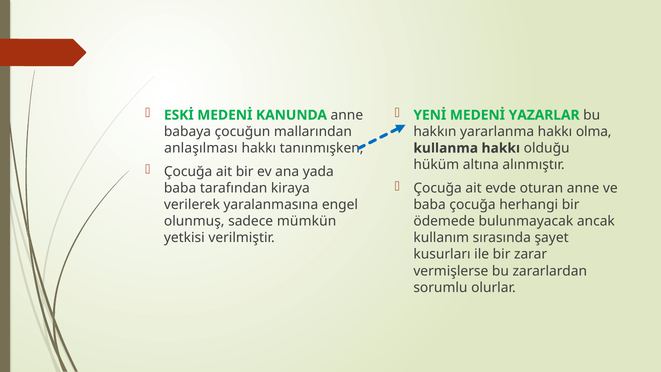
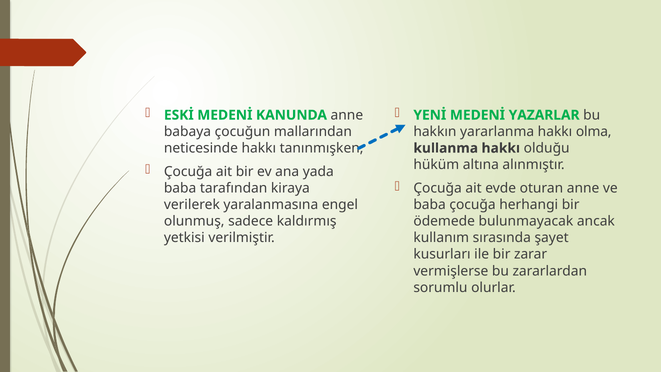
anlaşılması: anlaşılması -> neticesinde
mümkün: mümkün -> kaldırmış
